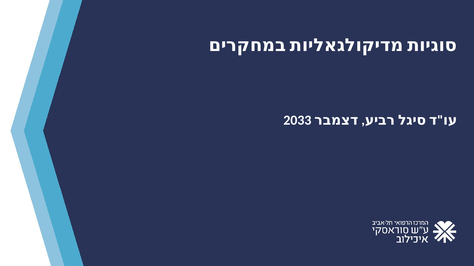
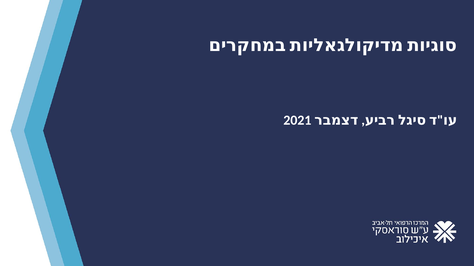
2033: 2033 -> 2021
